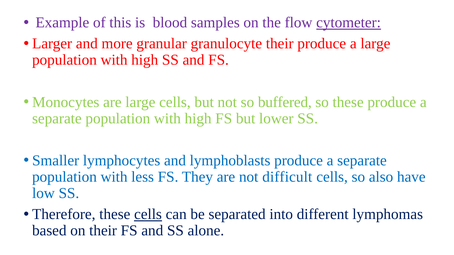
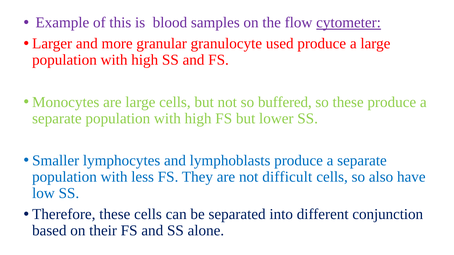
granulocyte their: their -> used
cells at (148, 215) underline: present -> none
lymphomas: lymphomas -> conjunction
